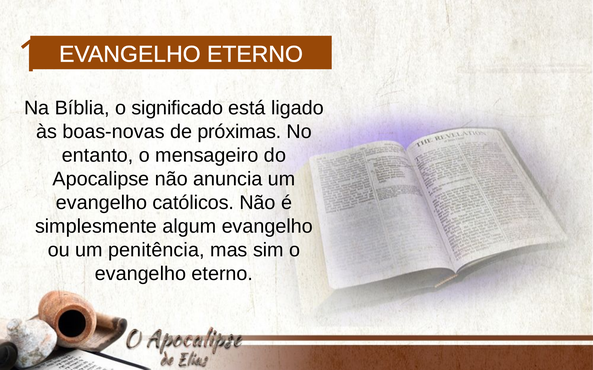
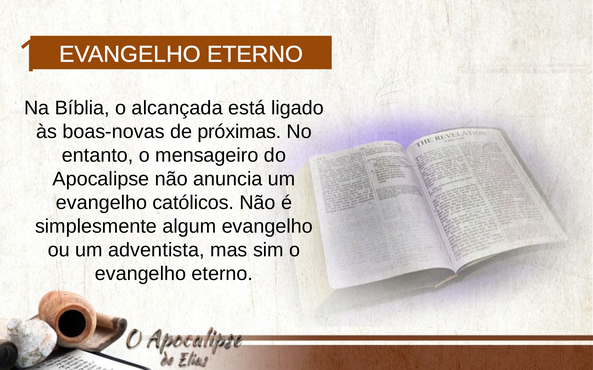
significado: significado -> alcançada
penitência: penitência -> adventista
